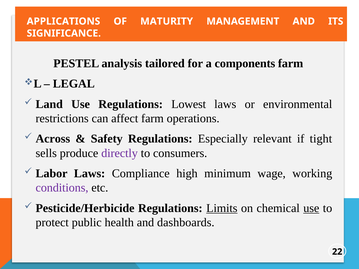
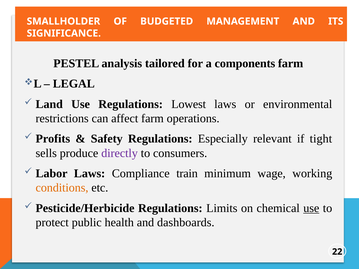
APPLICATIONS: APPLICATIONS -> SMALLHOLDER
MATURITY: MATURITY -> BUDGETED
Across: Across -> Profits
high: high -> train
conditions colour: purple -> orange
Limits underline: present -> none
